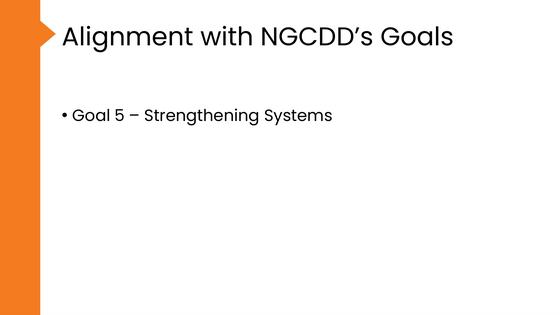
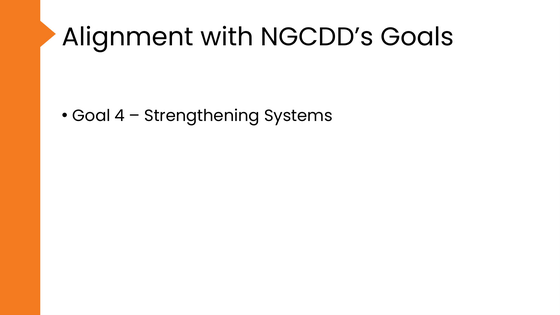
5: 5 -> 4
